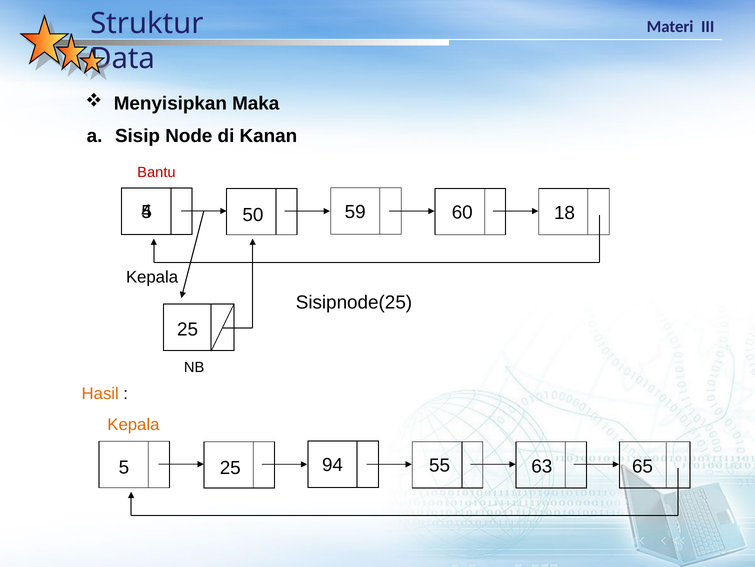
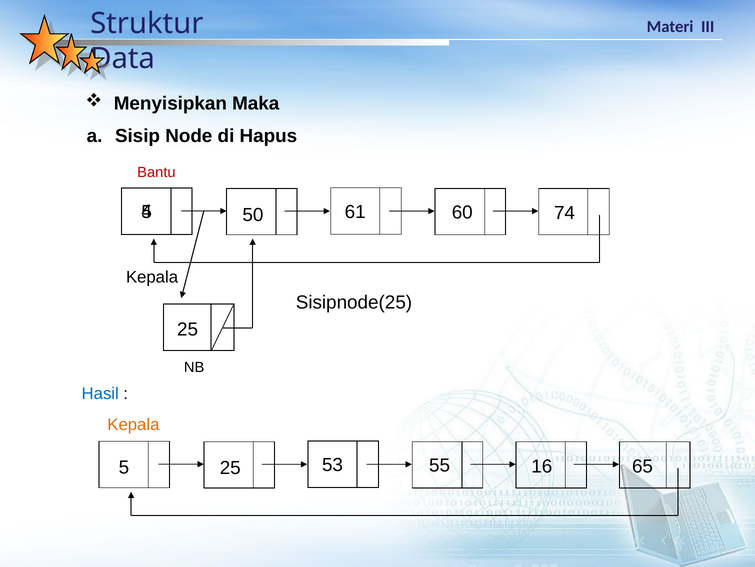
Kanan: Kanan -> Hapus
59: 59 -> 61
18: 18 -> 74
Hasil colour: orange -> blue
94: 94 -> 53
63: 63 -> 16
